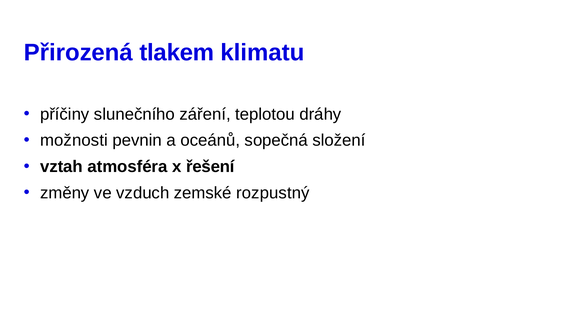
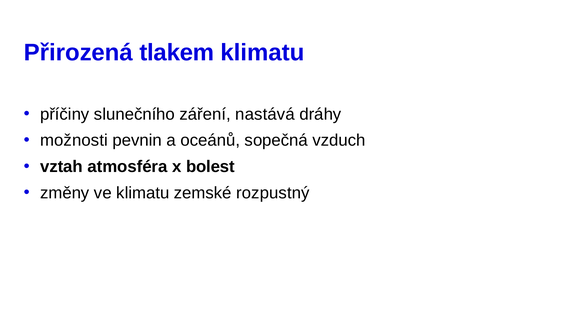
teplotou: teplotou -> nastává
složení: složení -> vzduch
řešení: řešení -> bolest
ve vzduch: vzduch -> klimatu
